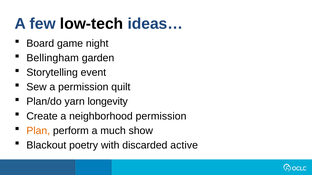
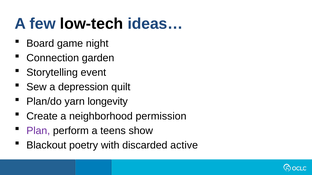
Bellingham: Bellingham -> Connection
a permission: permission -> depression
Plan colour: orange -> purple
much: much -> teens
